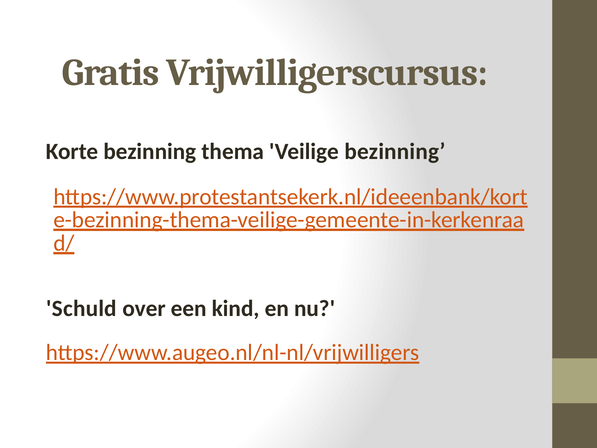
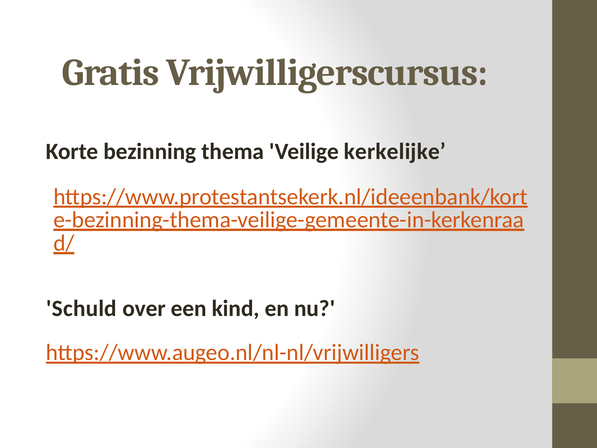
Veilige bezinning: bezinning -> kerkelijke
